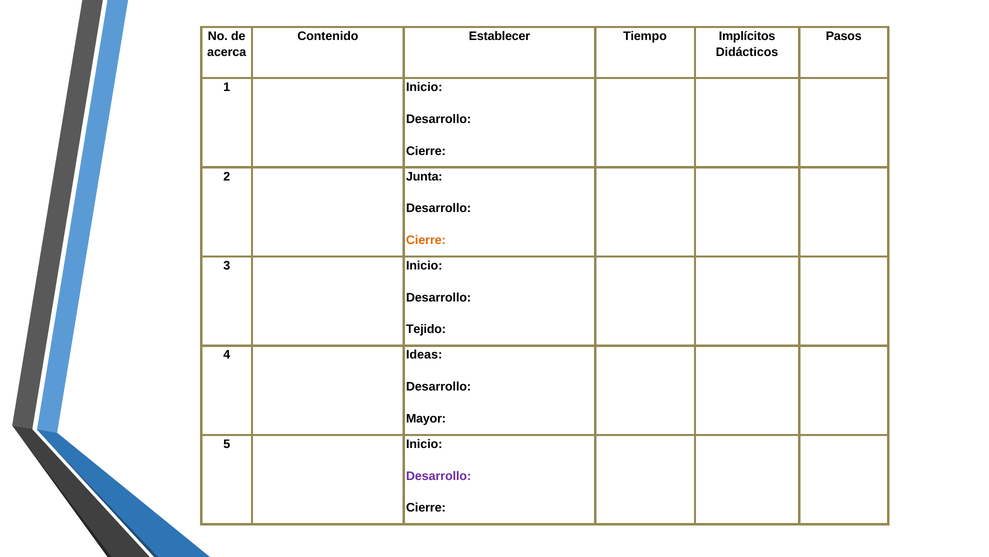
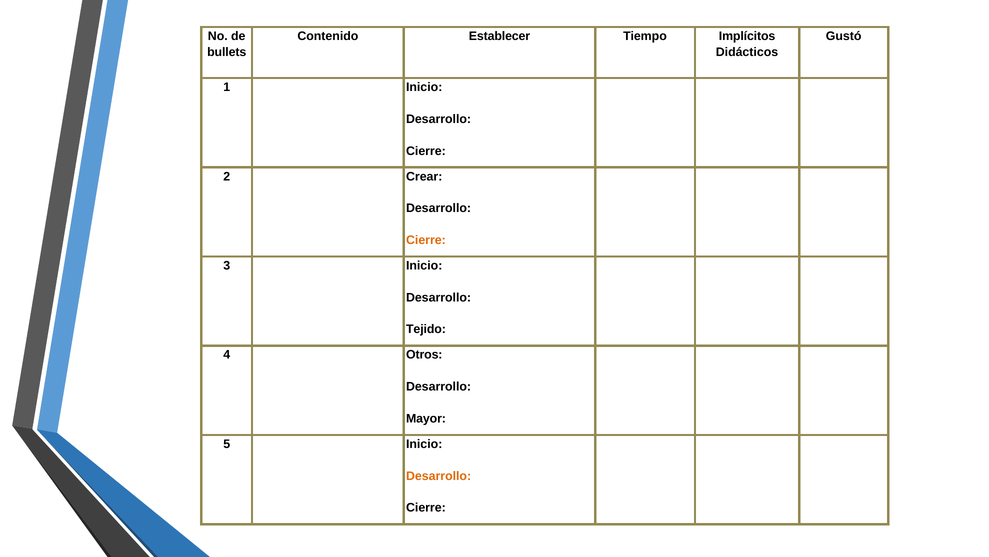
Pasos: Pasos -> Gustó
acerca: acerca -> bullets
Junta: Junta -> Crear
Ideas: Ideas -> Otros
Desarrollo at (439, 475) colour: purple -> orange
